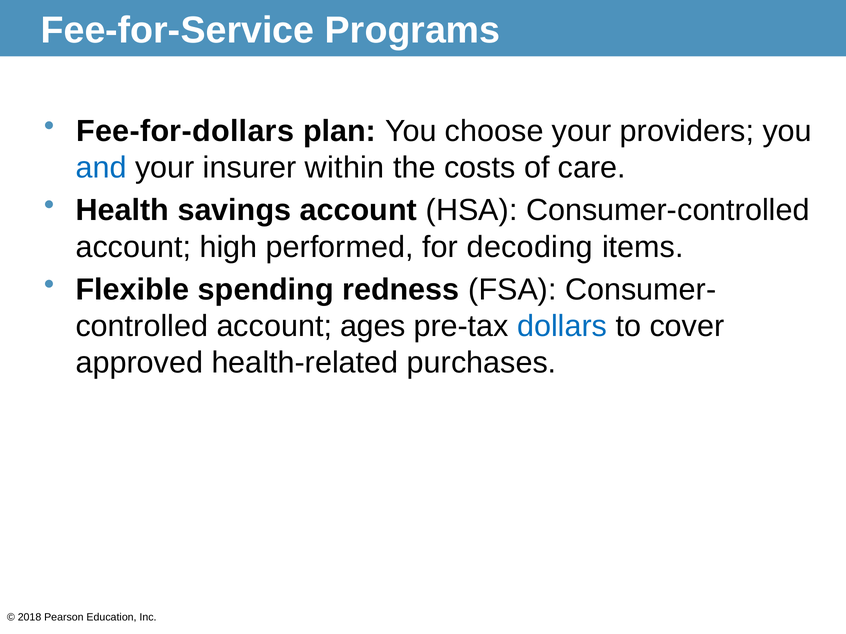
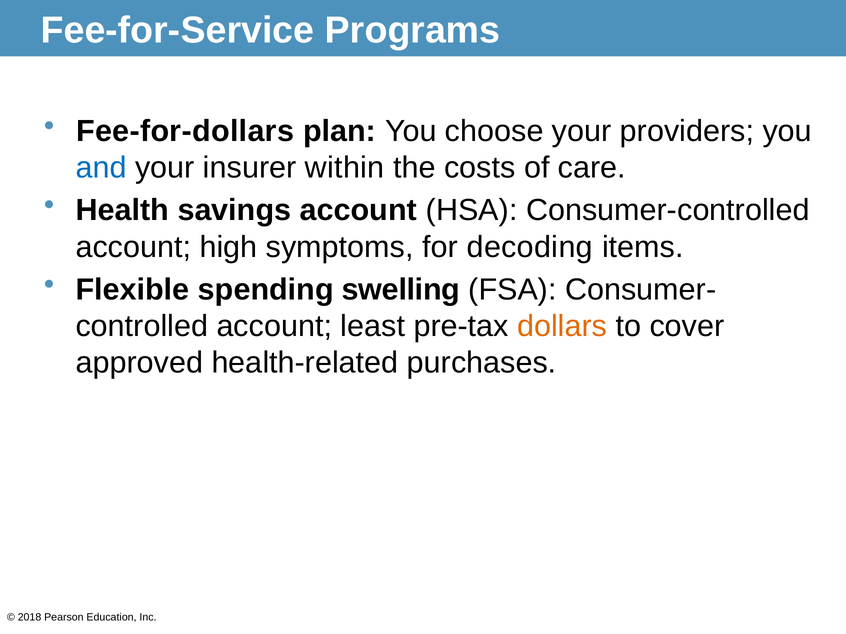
performed: performed -> symptoms
redness: redness -> swelling
ages: ages -> least
dollars colour: blue -> orange
